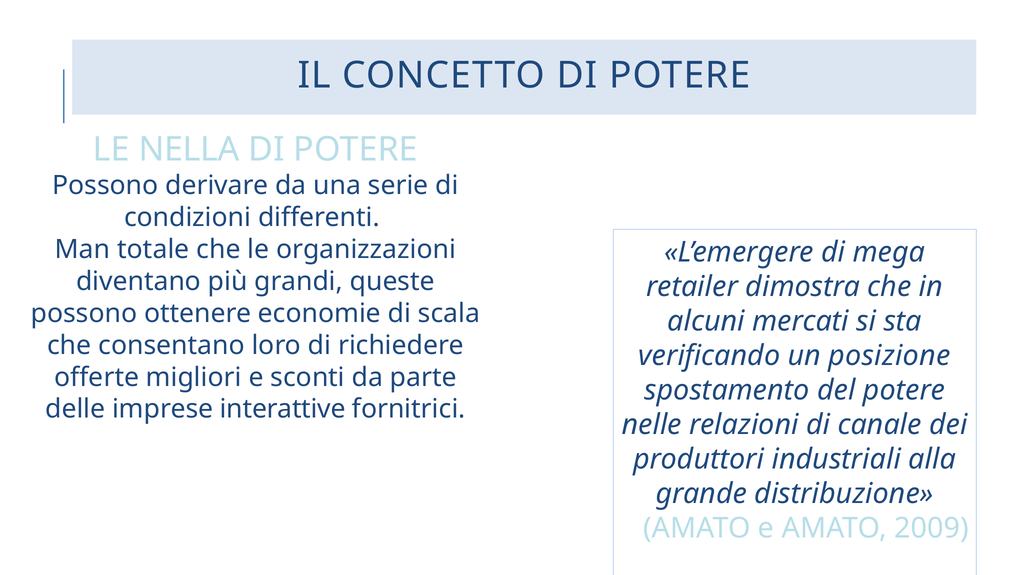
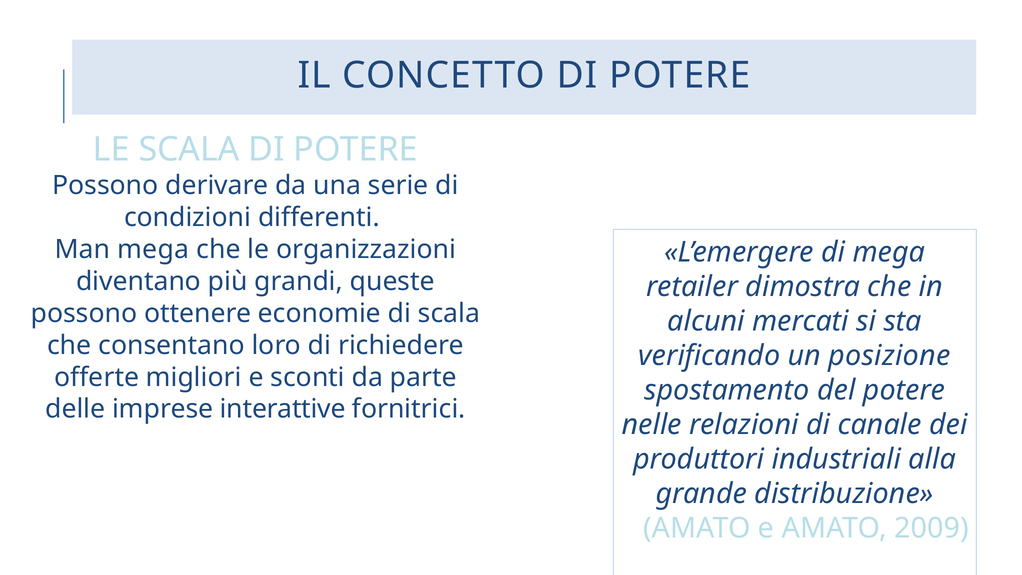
LE NELLA: NELLA -> SCALA
Man totale: totale -> mega
